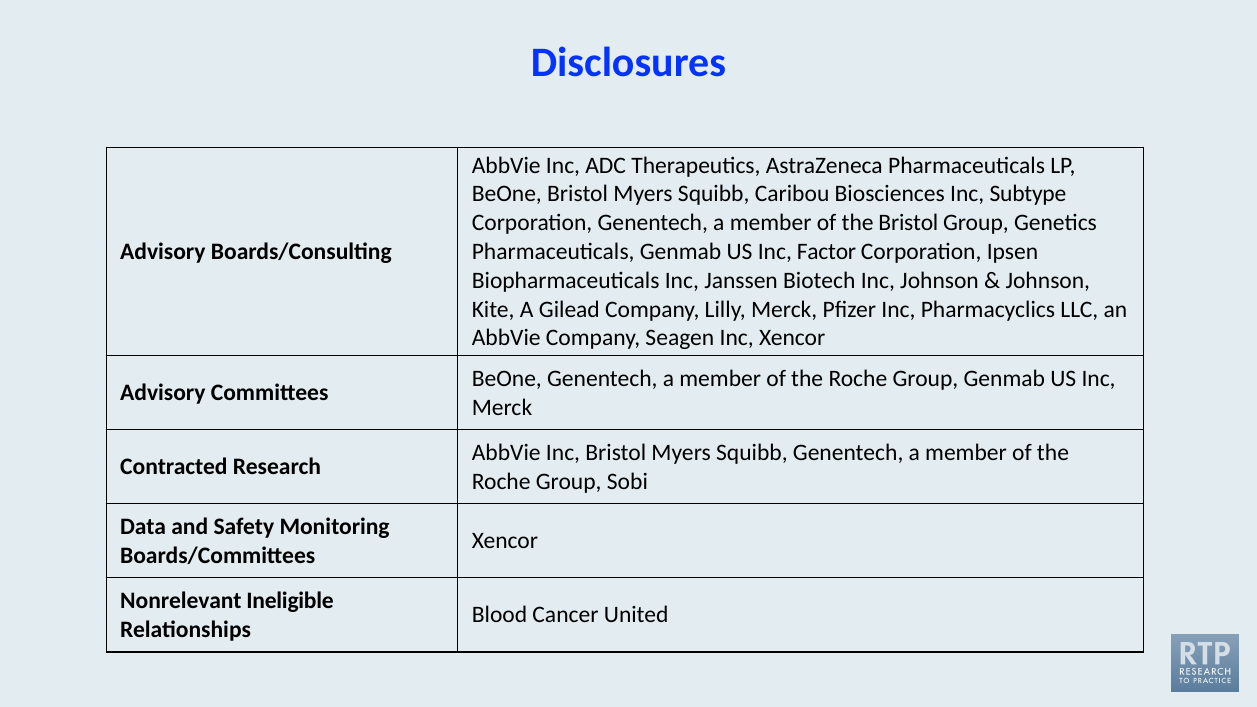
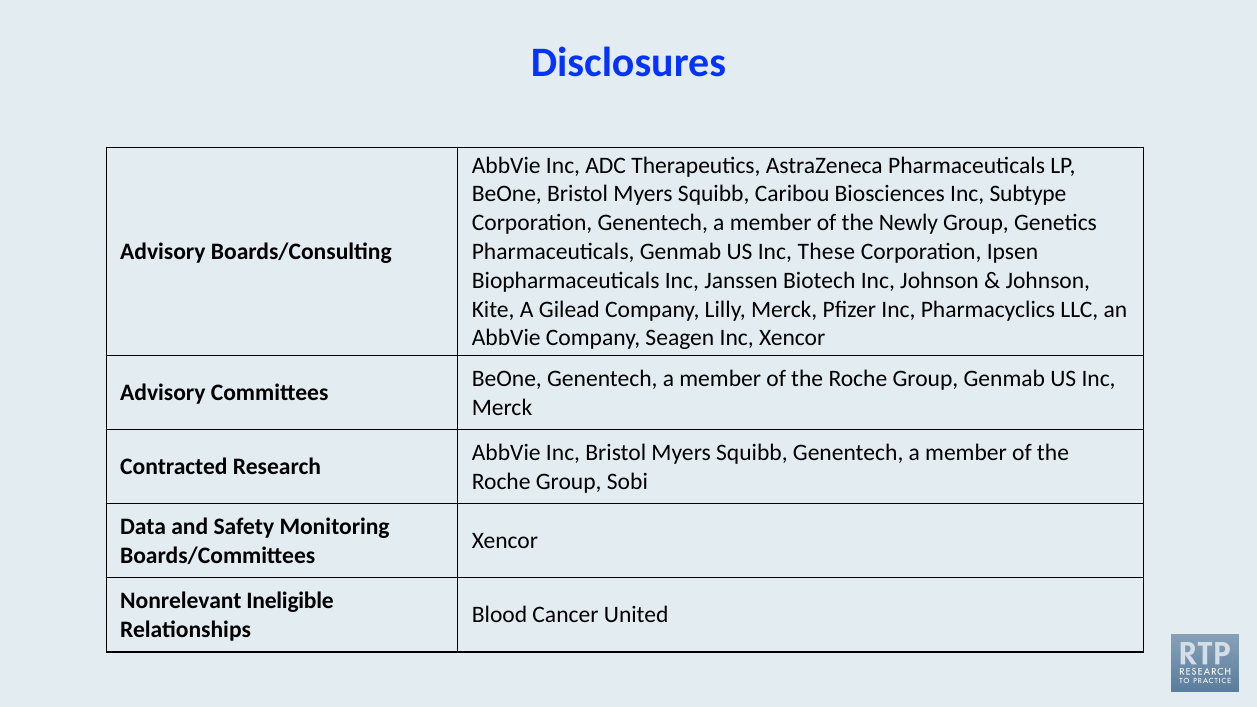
the Bristol: Bristol -> Newly
Factor: Factor -> These
